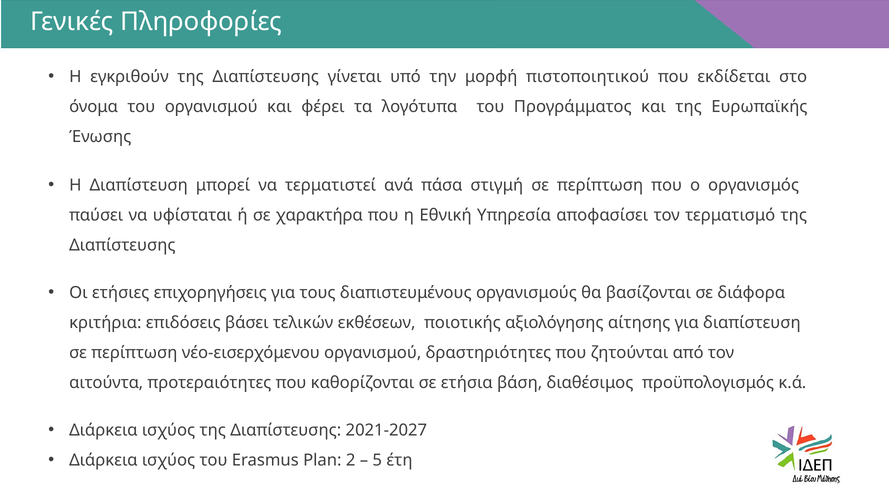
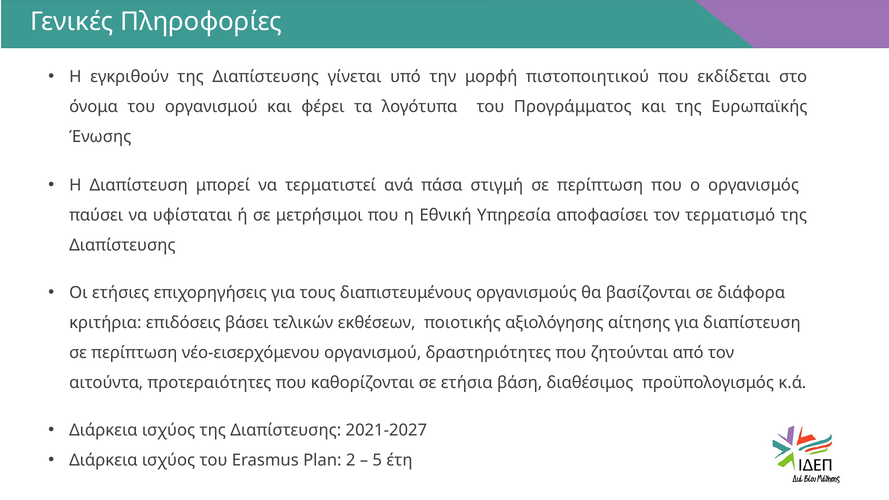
χαρακτήρα: χαρακτήρα -> μετρήσιμοι
